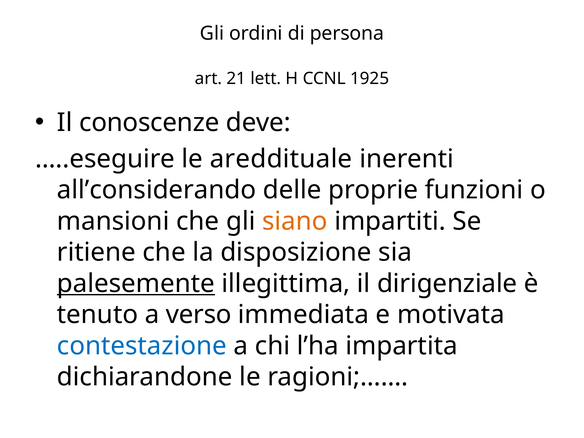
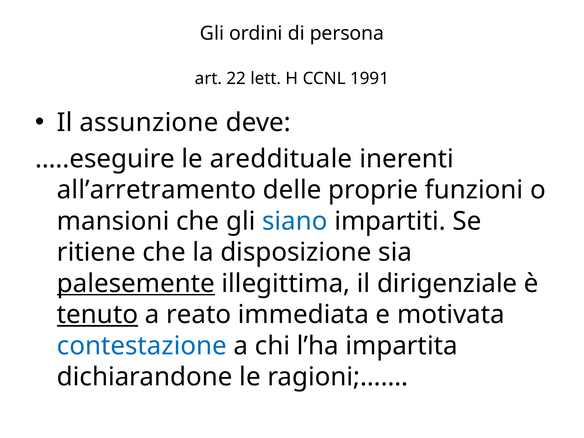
21: 21 -> 22
1925: 1925 -> 1991
conoscenze: conoscenze -> assunzione
all’considerando: all’considerando -> all’arretramento
siano colour: orange -> blue
tenuto underline: none -> present
verso: verso -> reato
